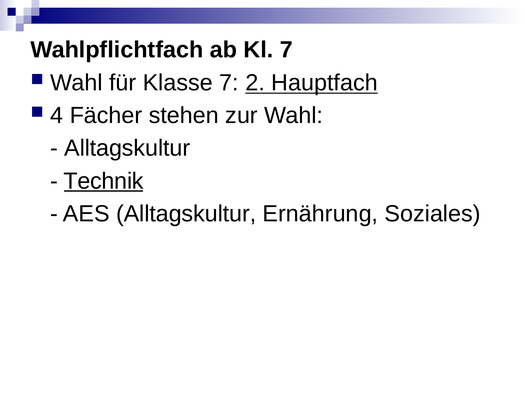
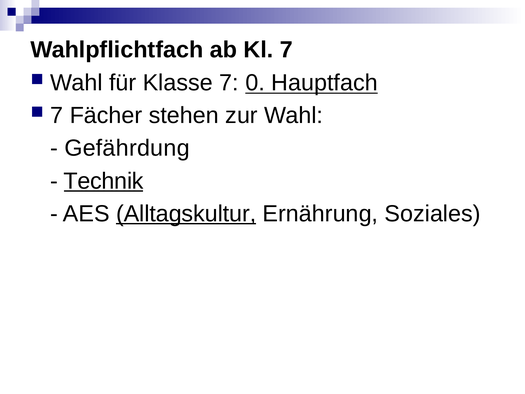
2: 2 -> 0
4 at (57, 116): 4 -> 7
Alltagskultur at (127, 148): Alltagskultur -> Gefährdung
Alltagskultur at (186, 214) underline: none -> present
